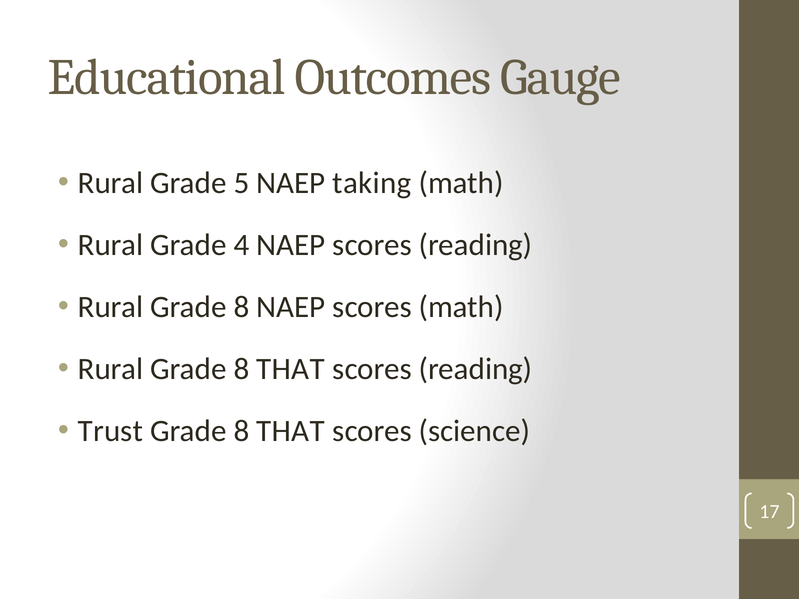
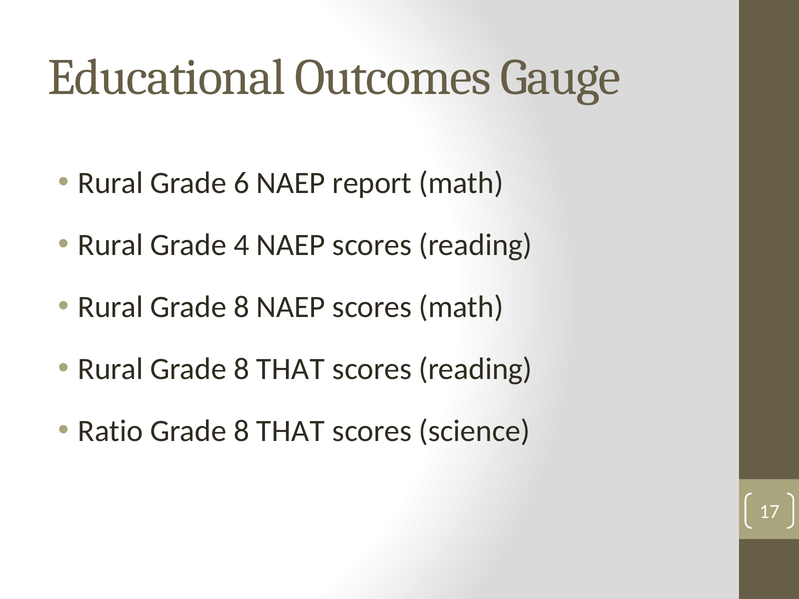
5: 5 -> 6
taking: taking -> report
Trust: Trust -> Ratio
